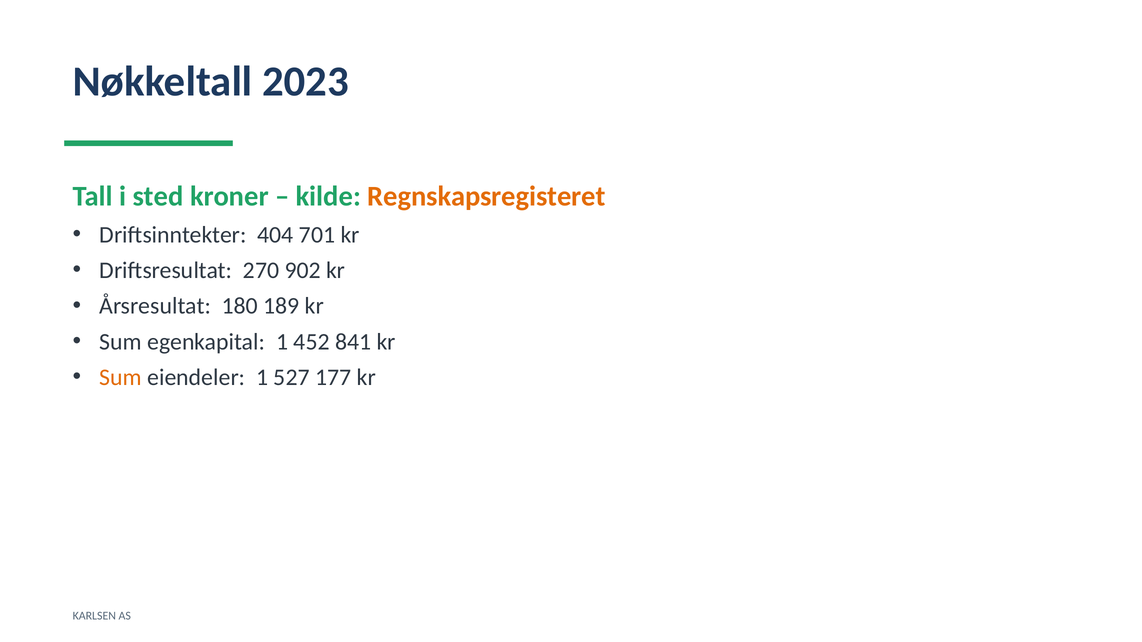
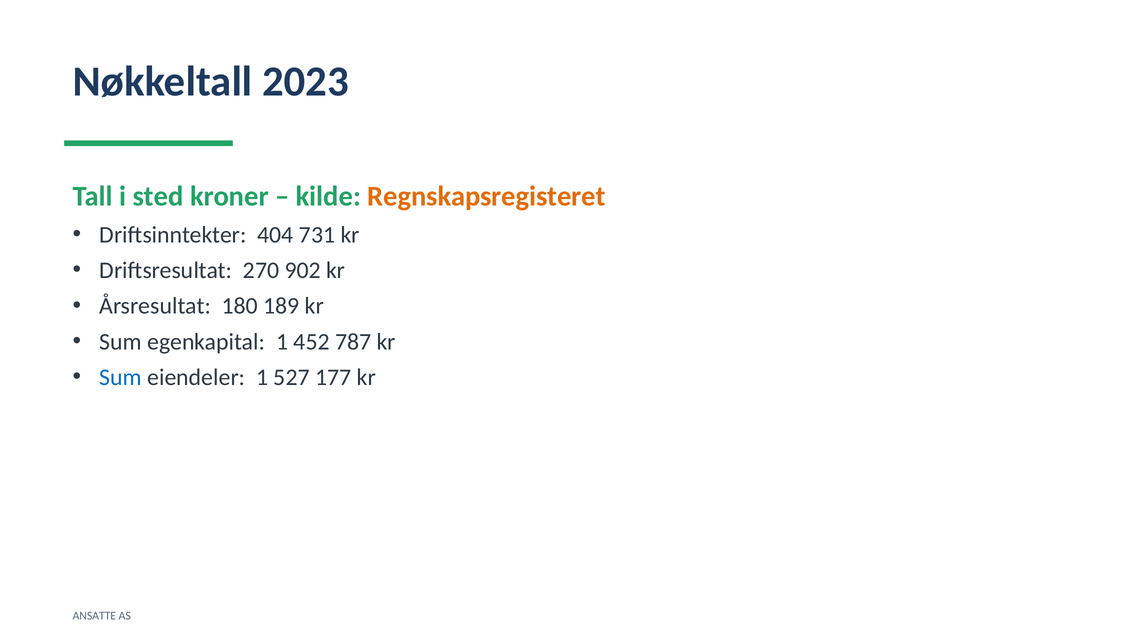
701: 701 -> 731
841: 841 -> 787
Sum at (121, 378) colour: orange -> blue
KARLSEN: KARLSEN -> ANSATTE
